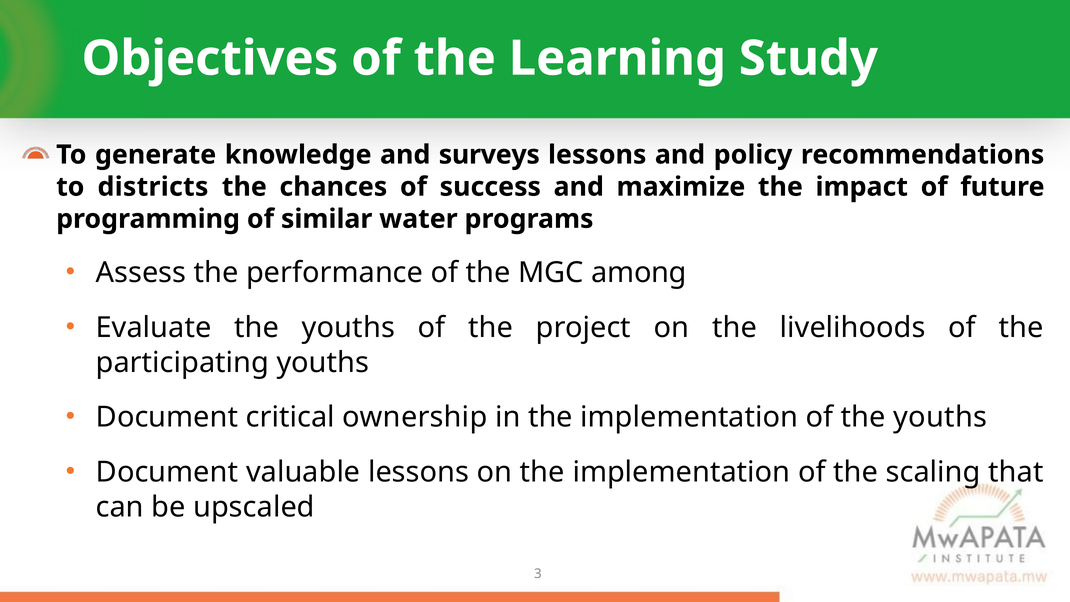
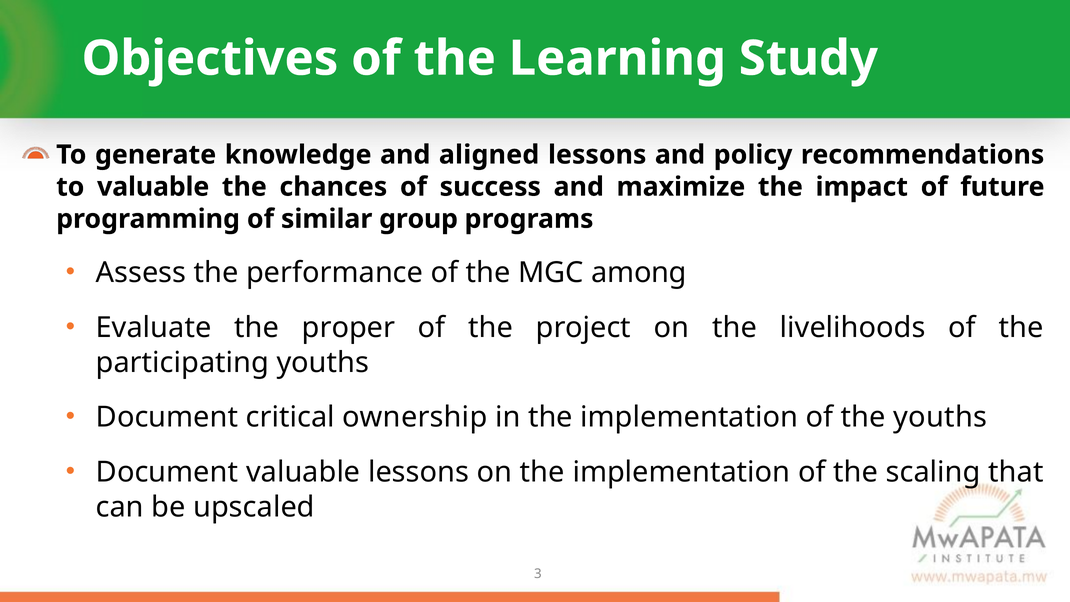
surveys: surveys -> aligned
to districts: districts -> valuable
water: water -> group
Evaluate the youths: youths -> proper
